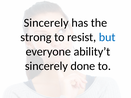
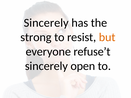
but colour: blue -> orange
ability’t: ability’t -> refuse’t
done: done -> open
